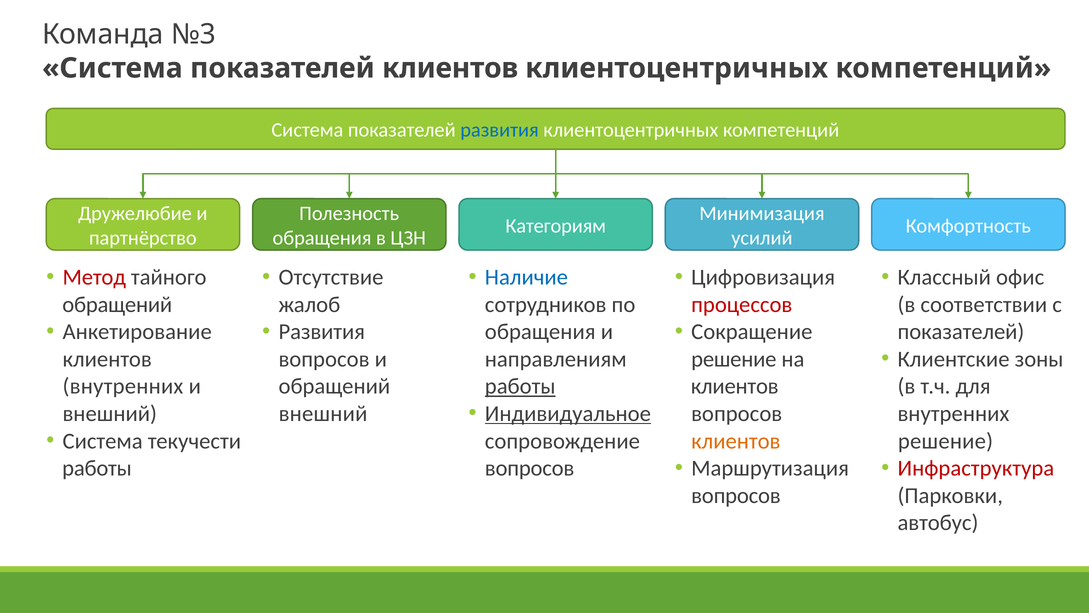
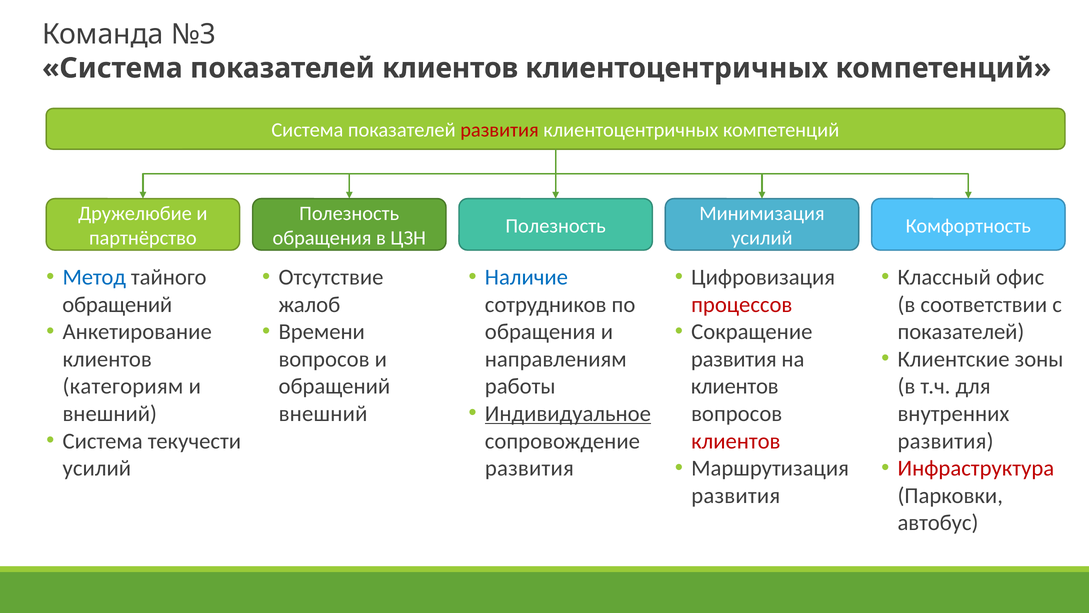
развития at (500, 130) colour: blue -> red
Категориям at (556, 226): Категориям -> Полезность
Метод colour: red -> blue
Развития at (322, 332): Развития -> Времени
решение at (734, 359): решение -> развития
внутренних at (123, 386): внутренних -> категориям
работы at (520, 386) underline: present -> none
клиентов at (736, 441) colour: orange -> red
решение at (946, 441): решение -> развития
работы at (97, 468): работы -> усилий
вопросов at (530, 468): вопросов -> развития
вопросов at (736, 495): вопросов -> развития
